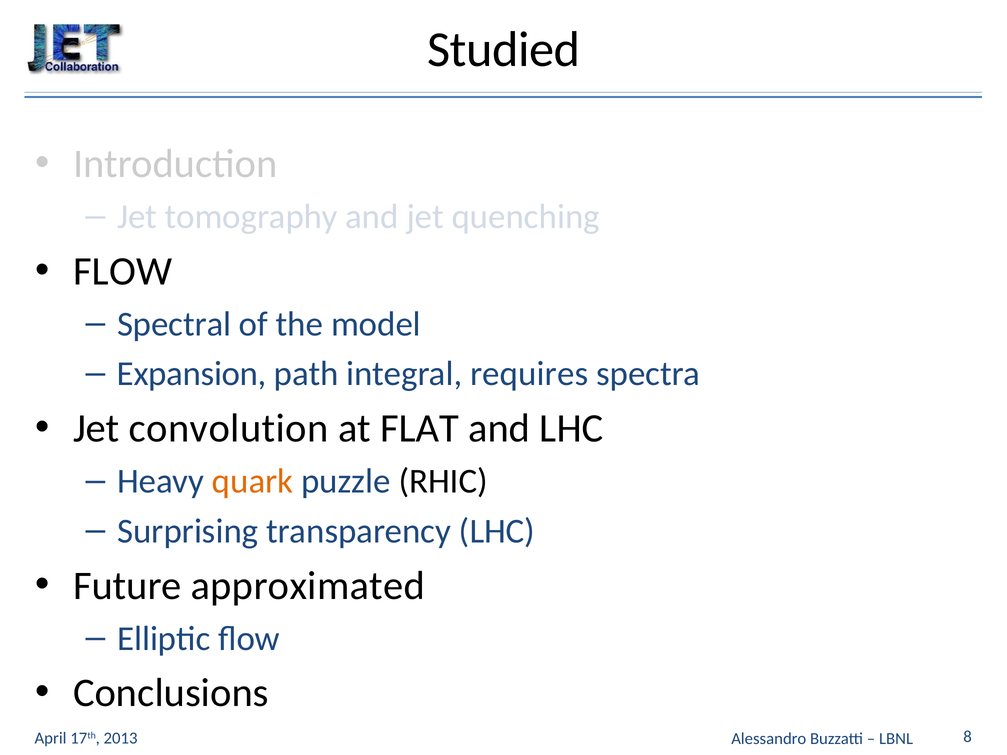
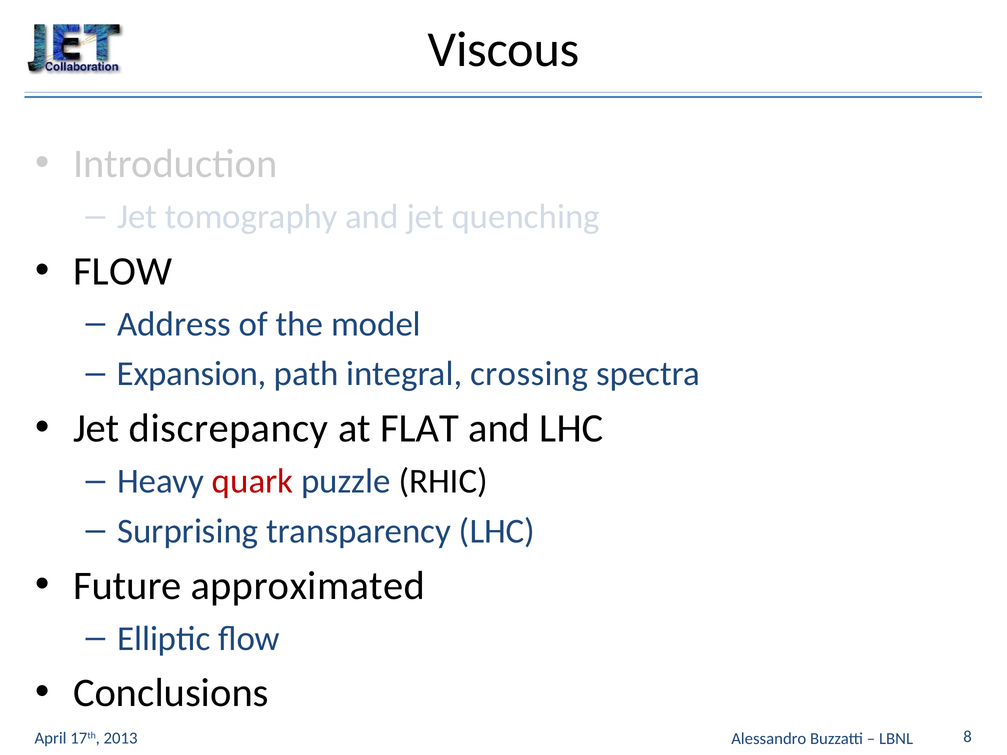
Studied: Studied -> Viscous
Spectral: Spectral -> Address
requires: requires -> crossing
convolution: convolution -> discrepancy
quark colour: orange -> red
